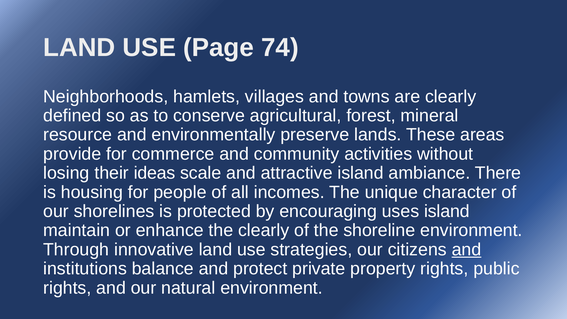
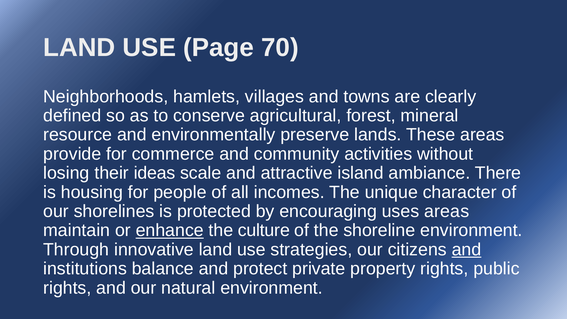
74: 74 -> 70
uses island: island -> areas
enhance underline: none -> present
the clearly: clearly -> culture
